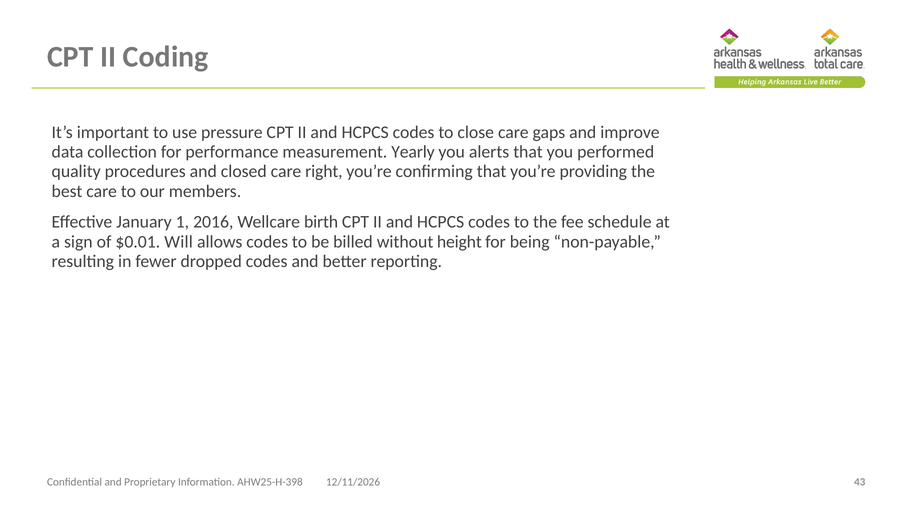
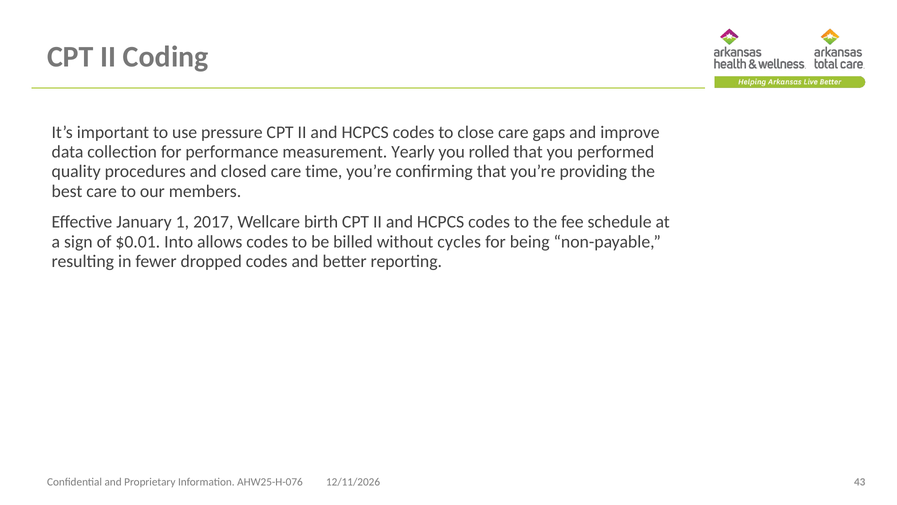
alerts: alerts -> rolled
right: right -> time
2016: 2016 -> 2017
Will: Will -> Into
height: height -> cycles
AHW25-H-398: AHW25-H-398 -> AHW25-H-076
